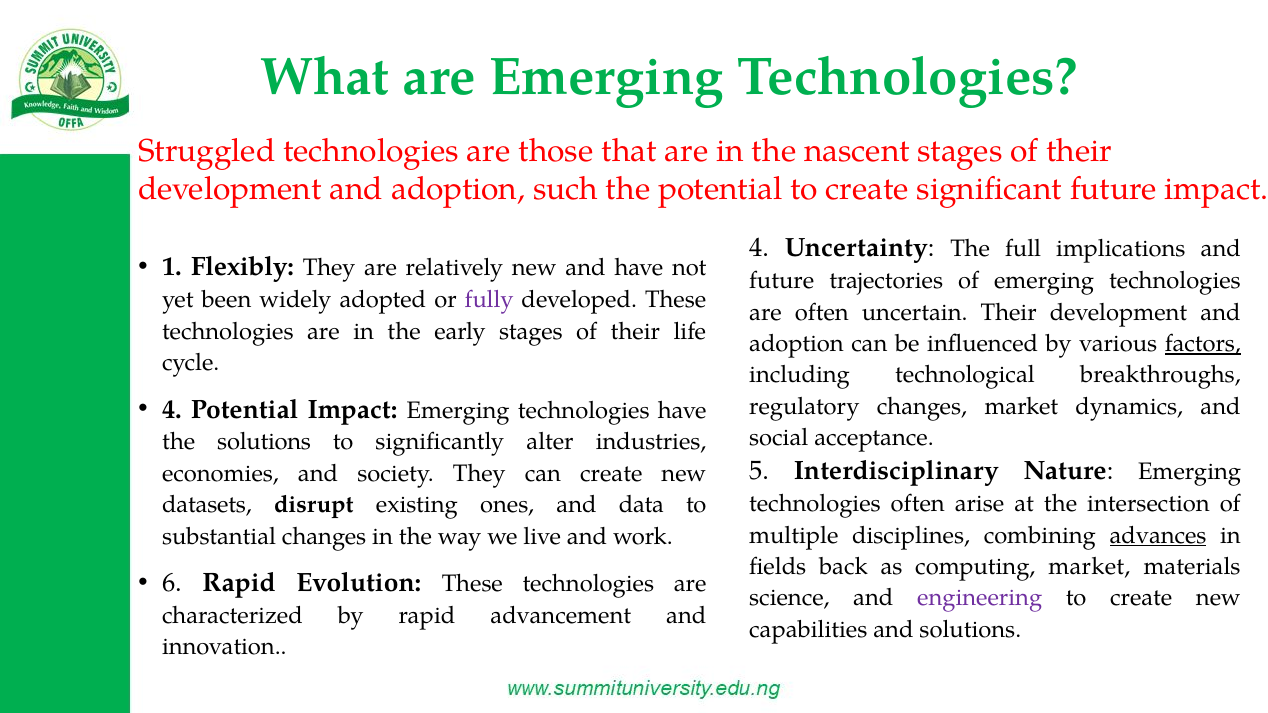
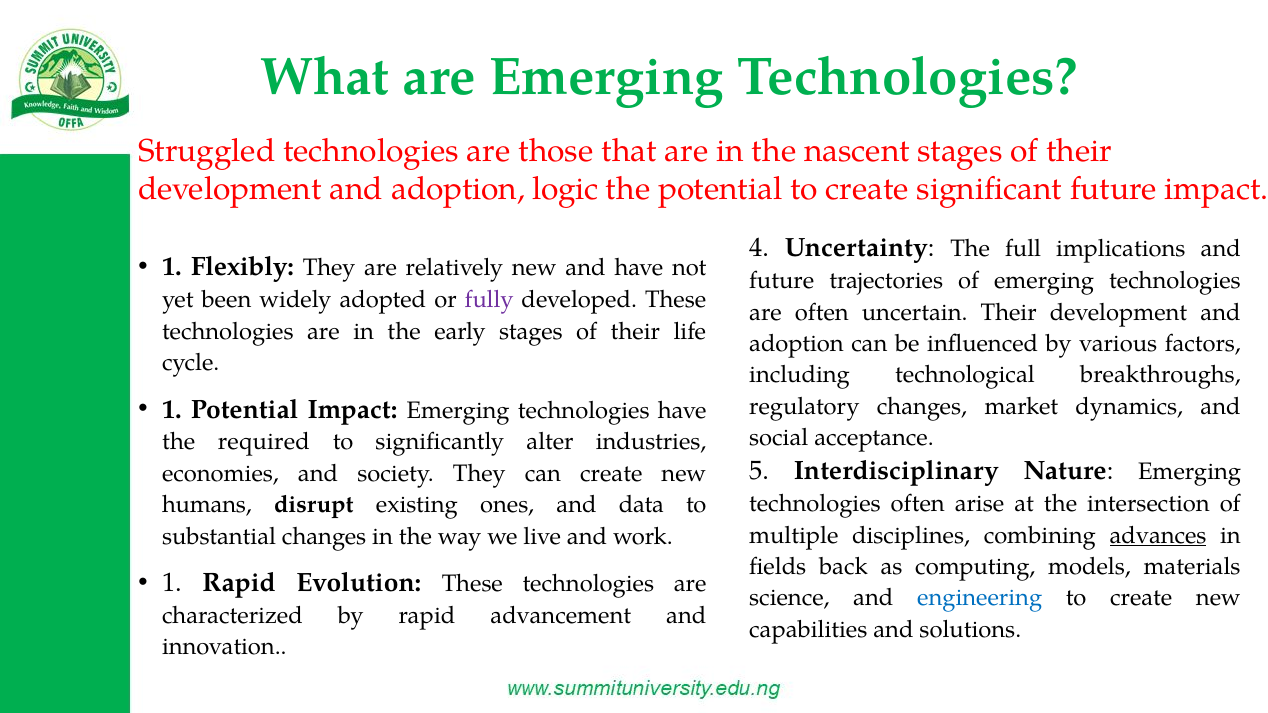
such: such -> logic
factors underline: present -> none
4 at (172, 409): 4 -> 1
the solutions: solutions -> required
datasets: datasets -> humans
computing market: market -> models
6 at (172, 583): 6 -> 1
engineering colour: purple -> blue
